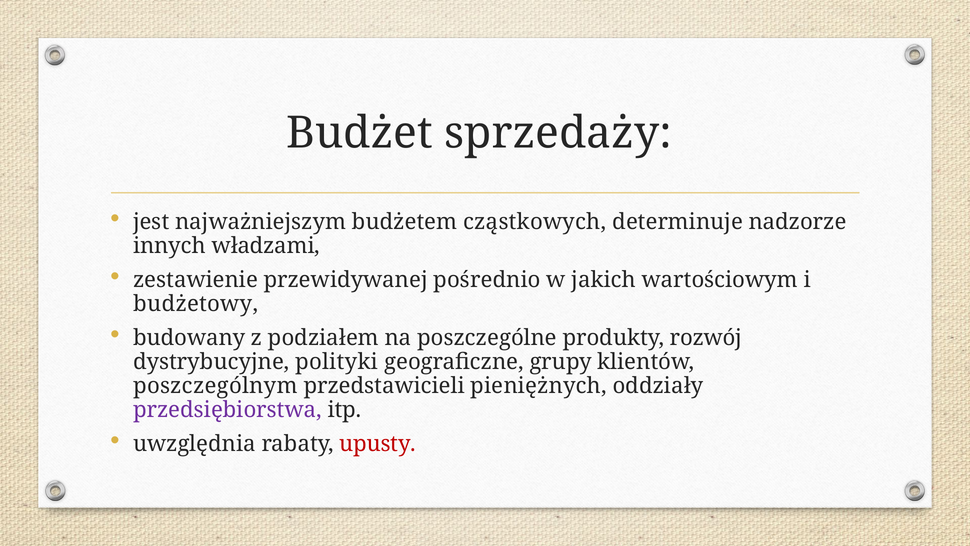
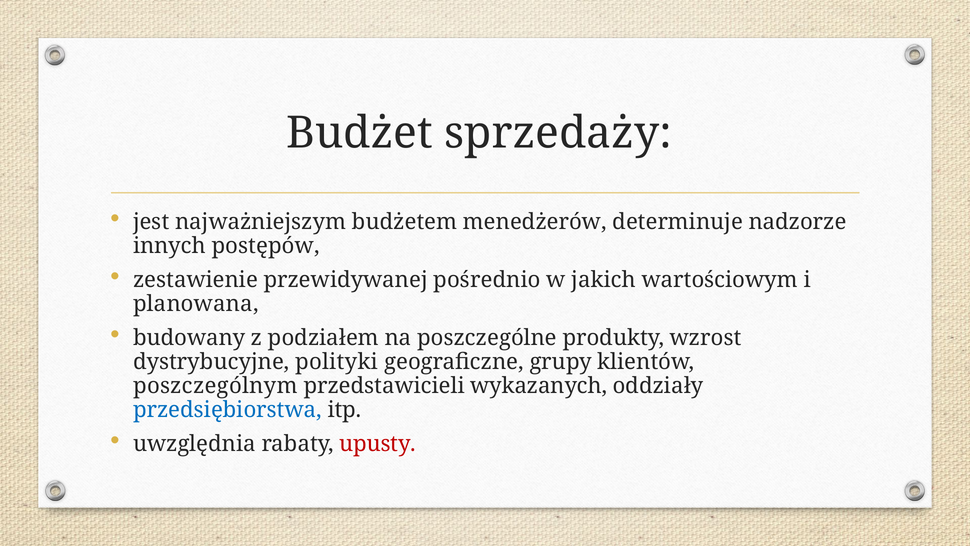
cząstkowych: cząstkowych -> menedżerów
władzami: władzami -> postępów
budżetowy: budżetowy -> planowana
rozwój: rozwój -> wzrost
pieniężnych: pieniężnych -> wykazanych
przedsiębiorstwa colour: purple -> blue
